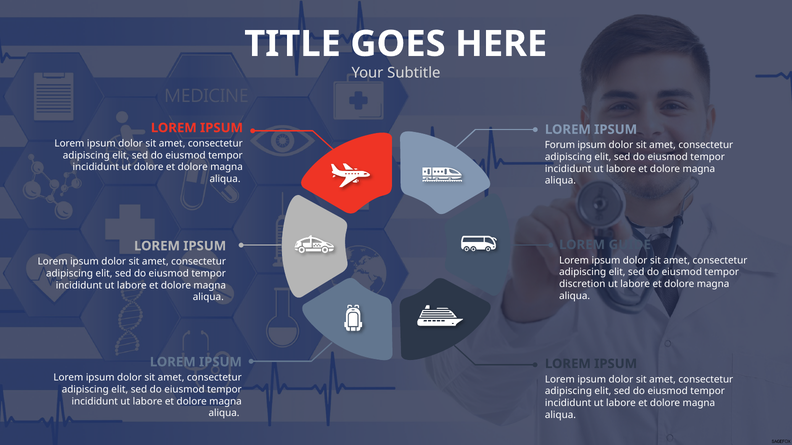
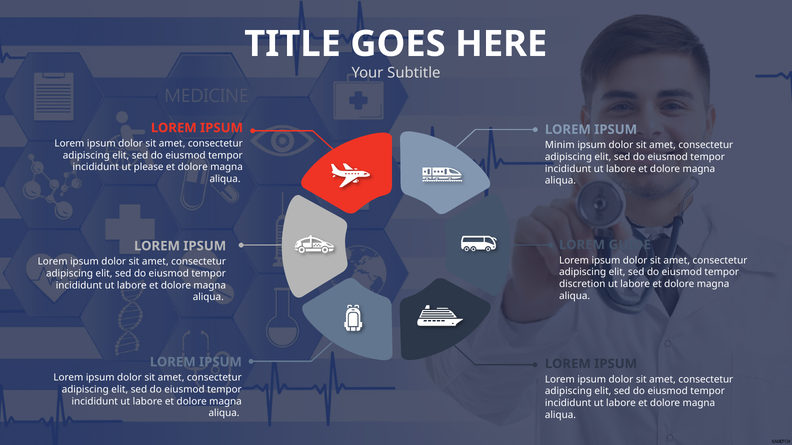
Forum: Forum -> Minim
ut dolore: dolore -> please
